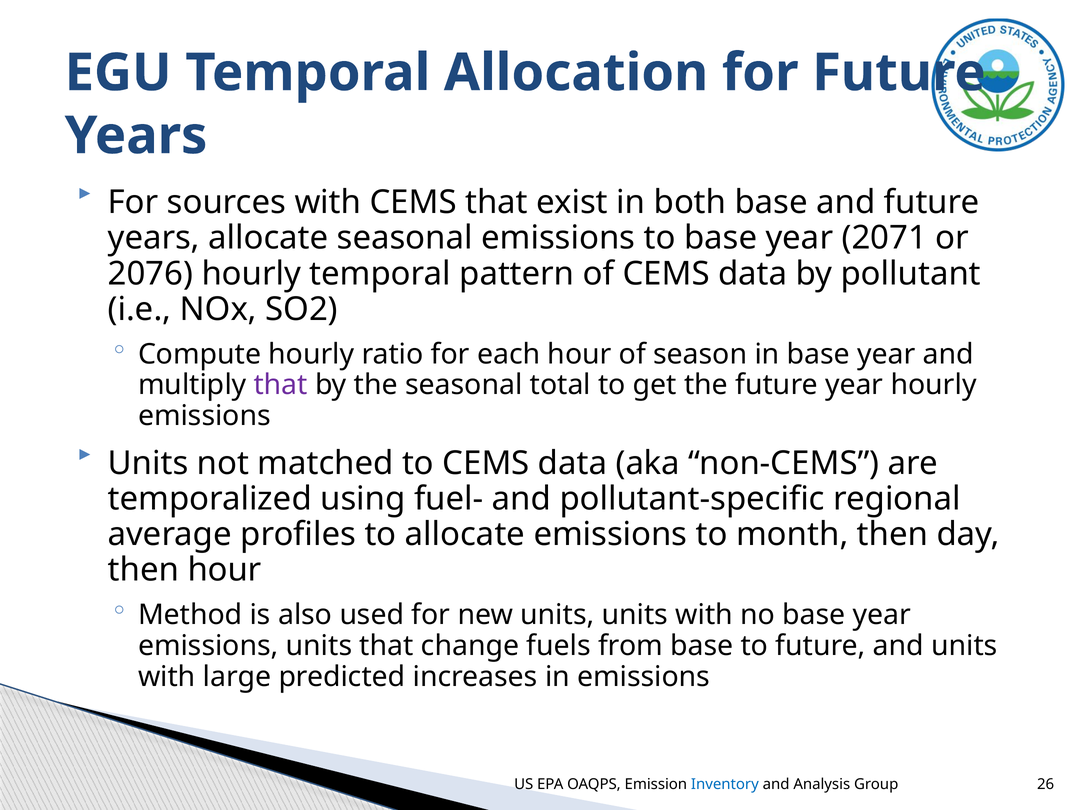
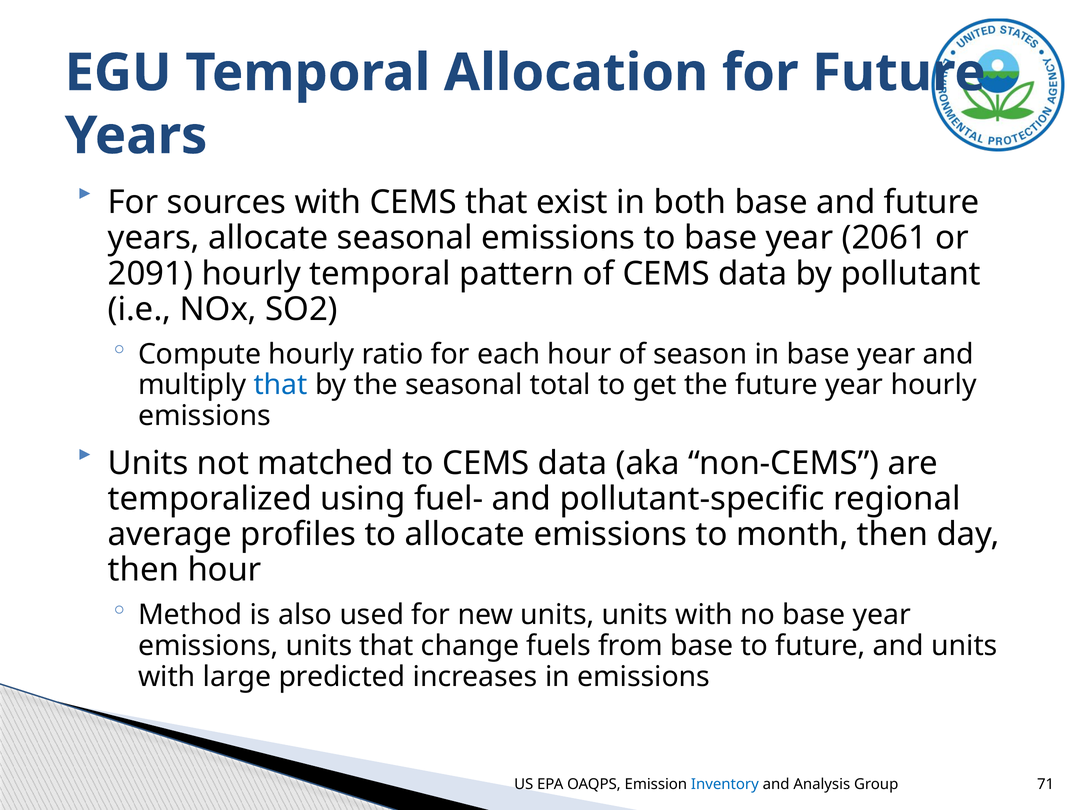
2071: 2071 -> 2061
2076: 2076 -> 2091
that at (281, 385) colour: purple -> blue
26: 26 -> 71
